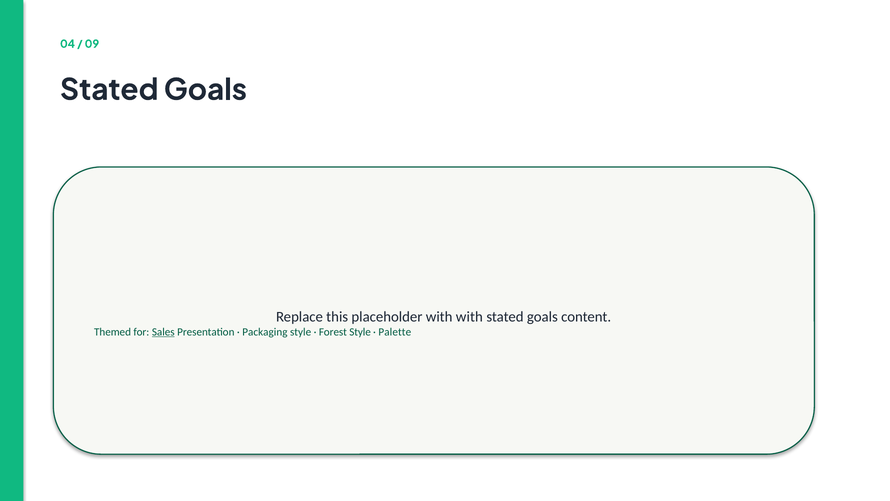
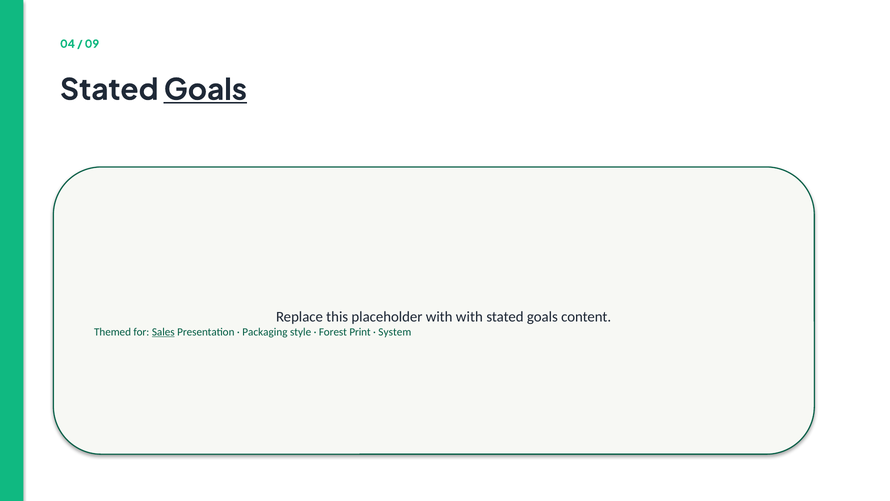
Goals at (205, 90) underline: none -> present
Forest Style: Style -> Print
Palette: Palette -> System
